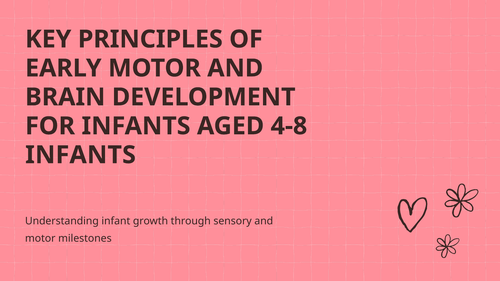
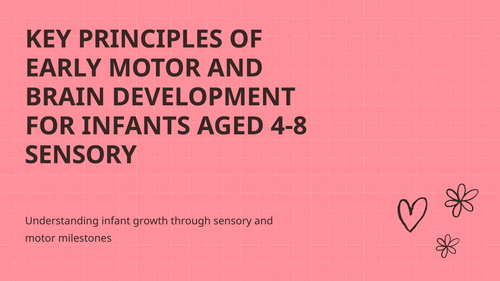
INFANTS at (81, 155): INFANTS -> SENSORY
